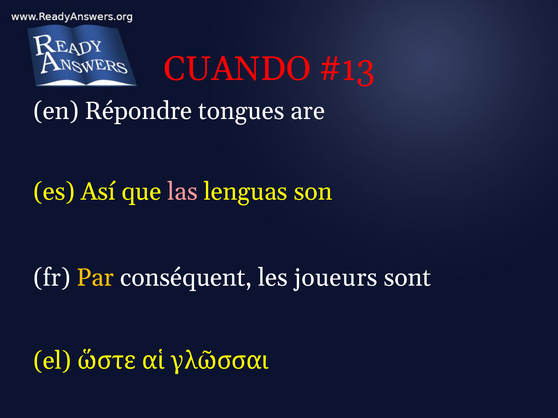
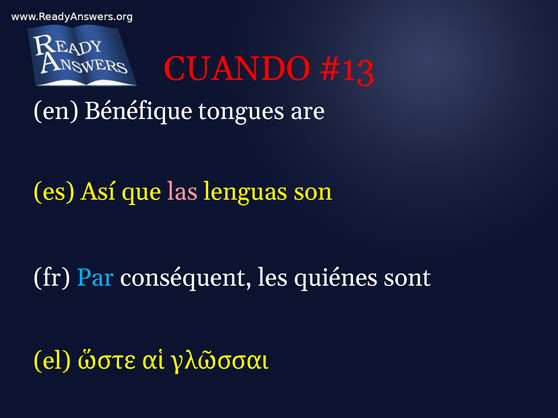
Répondre: Répondre -> Bénéfique
Par colour: yellow -> light blue
joueurs: joueurs -> quiénes
